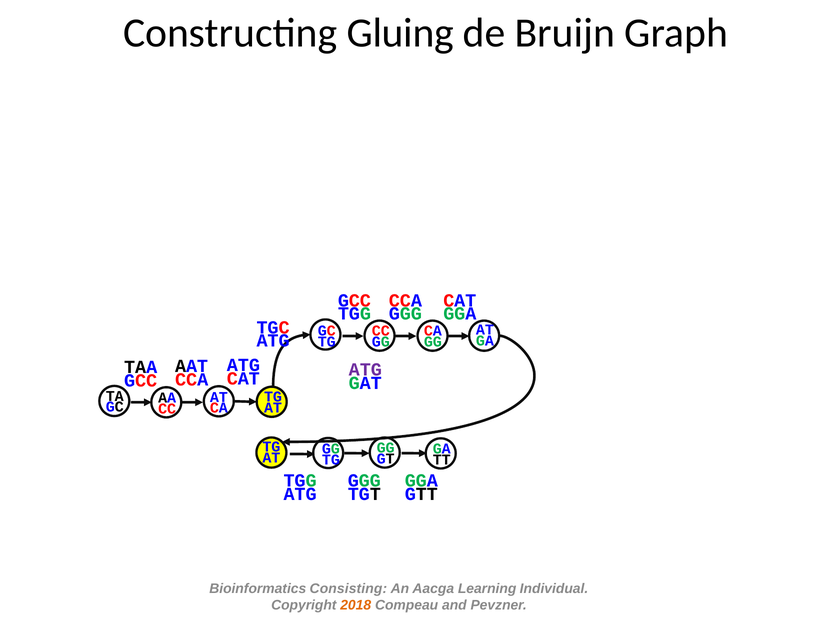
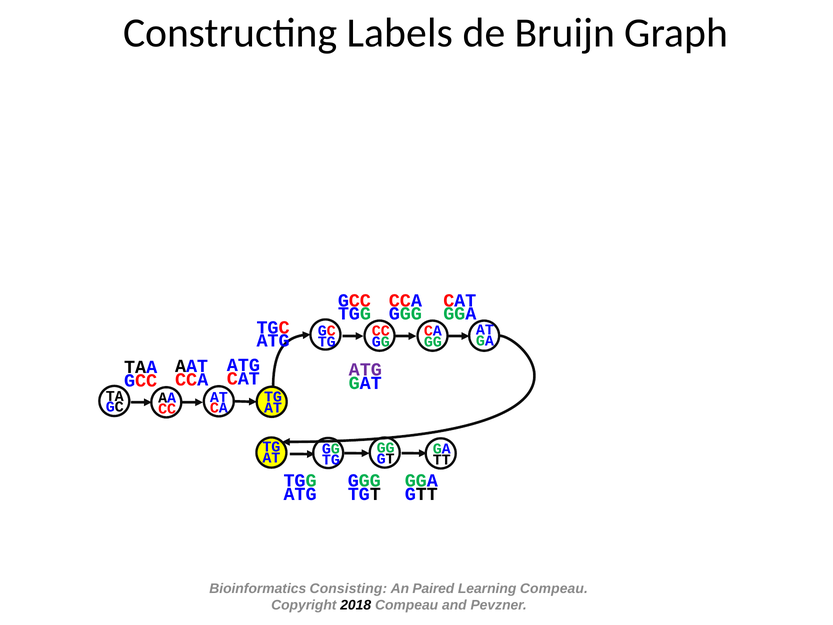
Gluing: Gluing -> Labels
Aacga: Aacga -> Paired
Learning Individual: Individual -> Compeau
2018 colour: orange -> black
